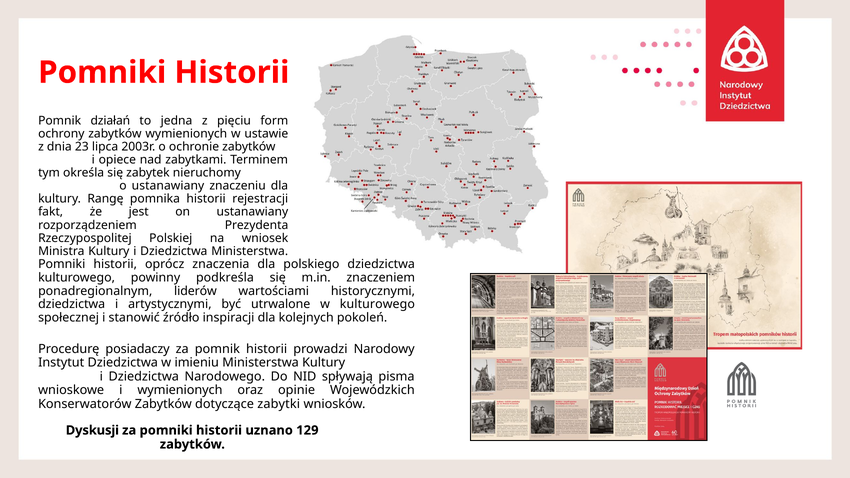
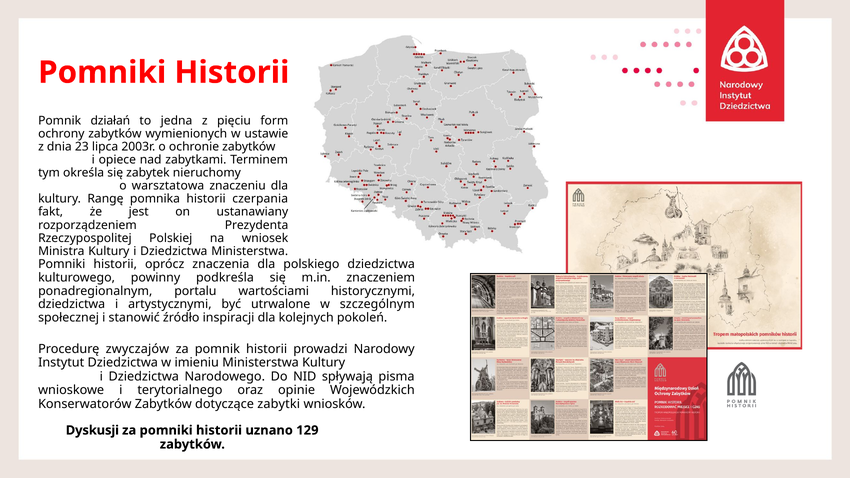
o ustanawiany: ustanawiany -> warsztatowa
rejestracji: rejestracji -> czerpania
liderów: liderów -> portalu
w kulturowego: kulturowego -> szczególnym
posiadaczy: posiadaczy -> zwyczajów
i wymienionych: wymienionych -> terytorialnego
